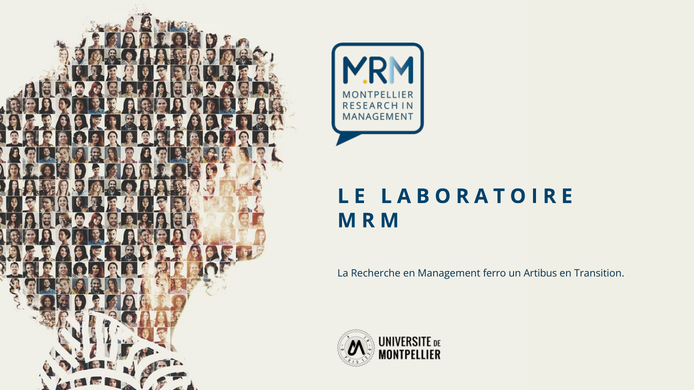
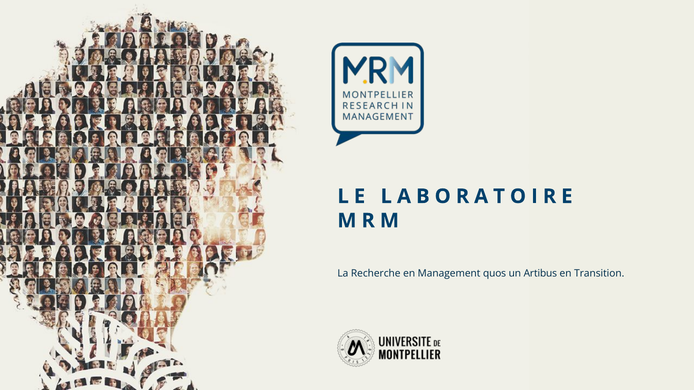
ferro: ferro -> quos
